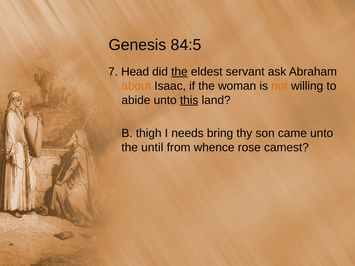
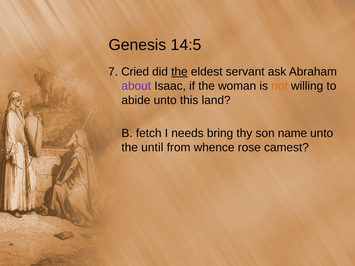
84:5: 84:5 -> 14:5
Head: Head -> Cried
about colour: orange -> purple
this underline: present -> none
thigh: thigh -> fetch
came: came -> name
